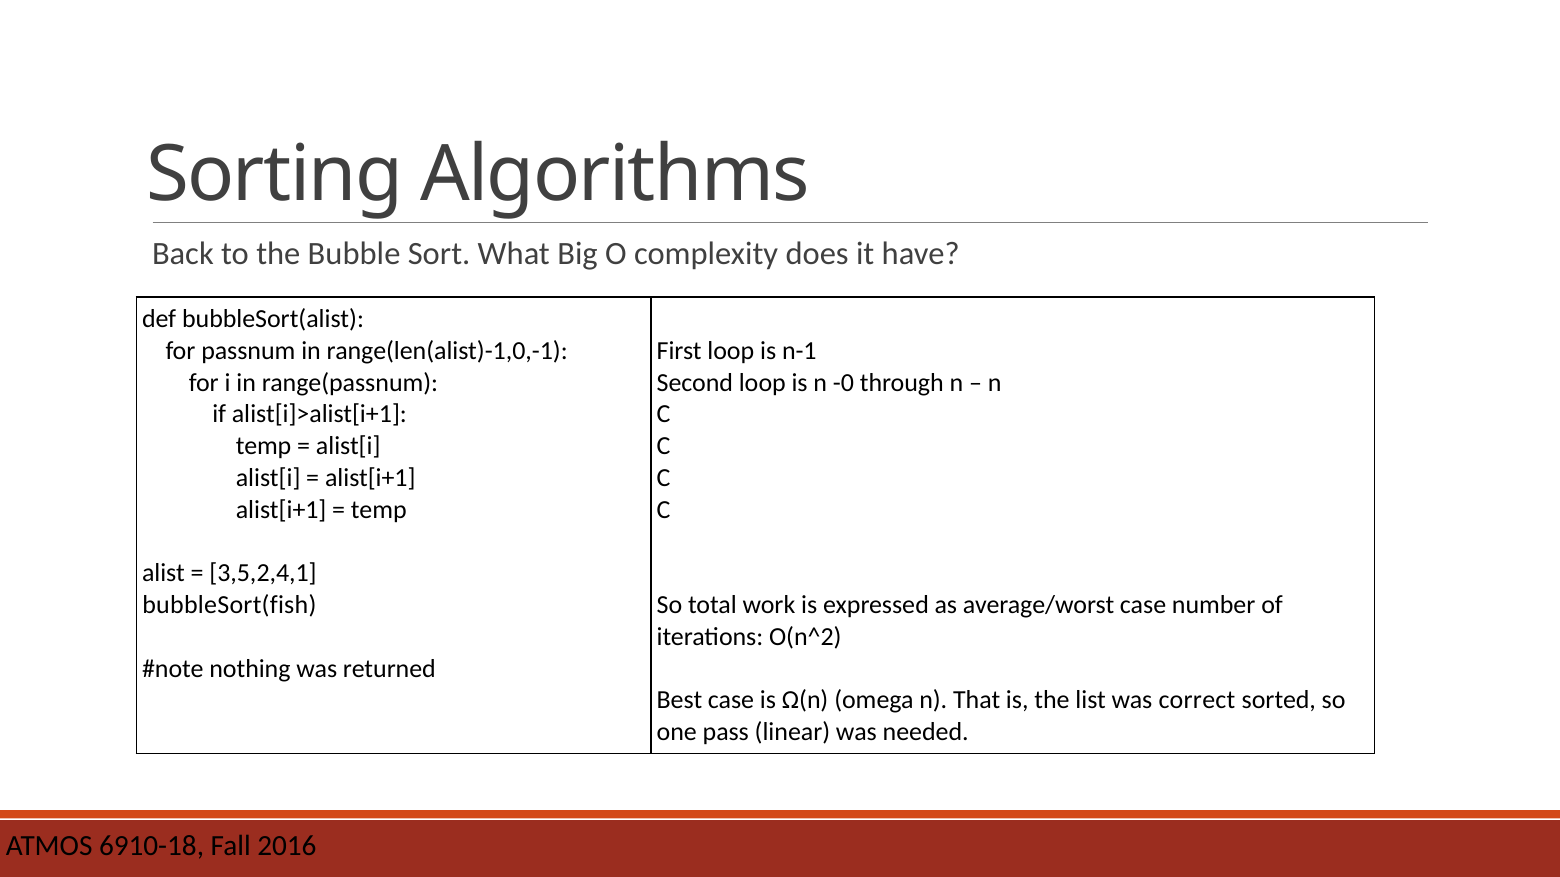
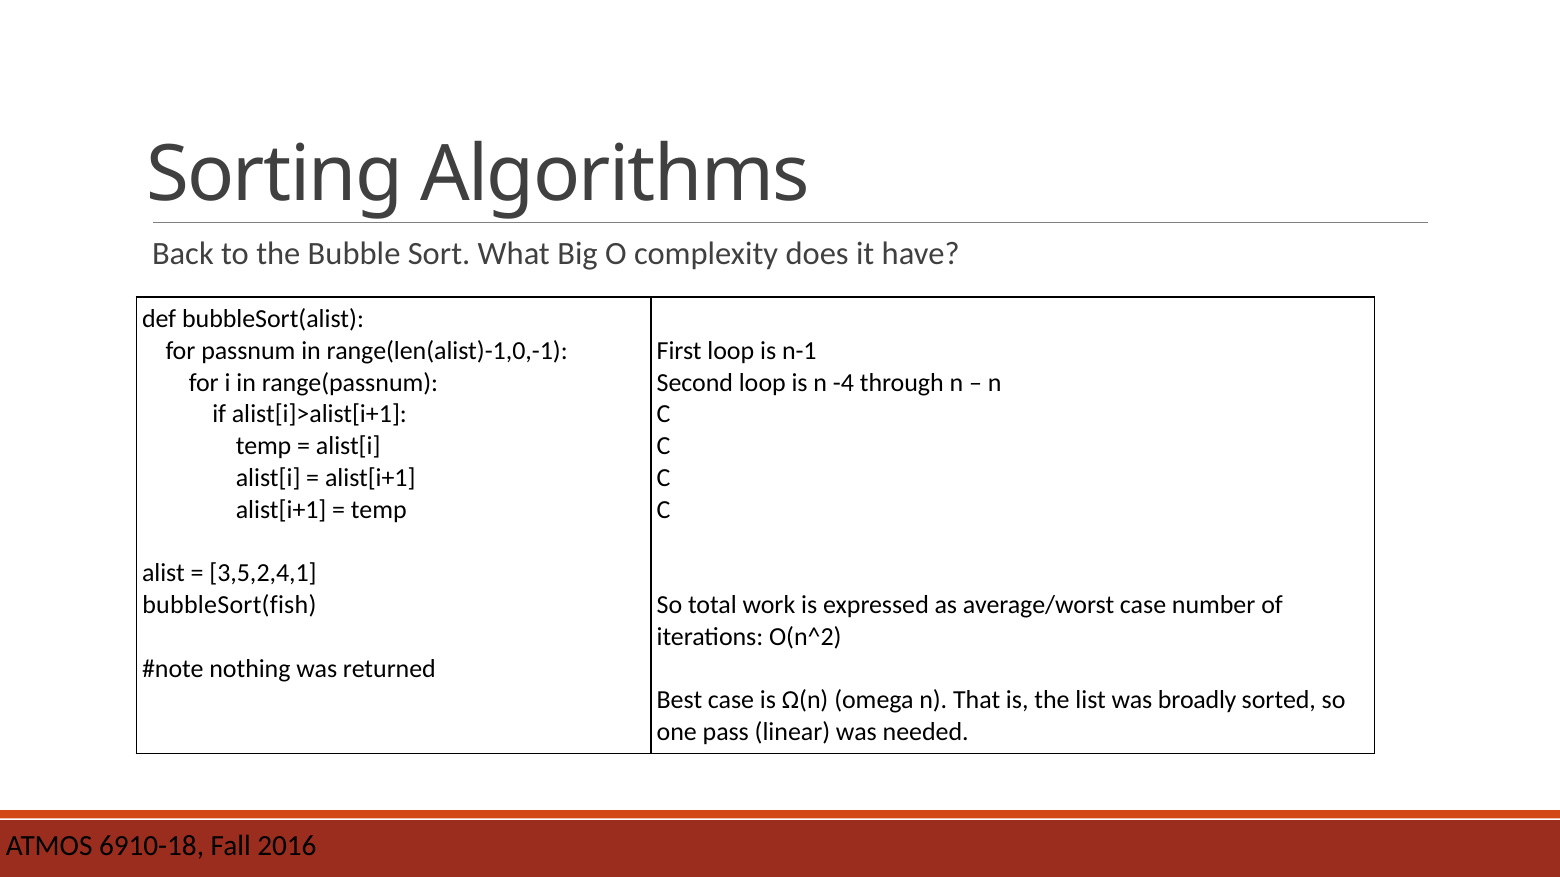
-0: -0 -> -4
correct: correct -> broadly
